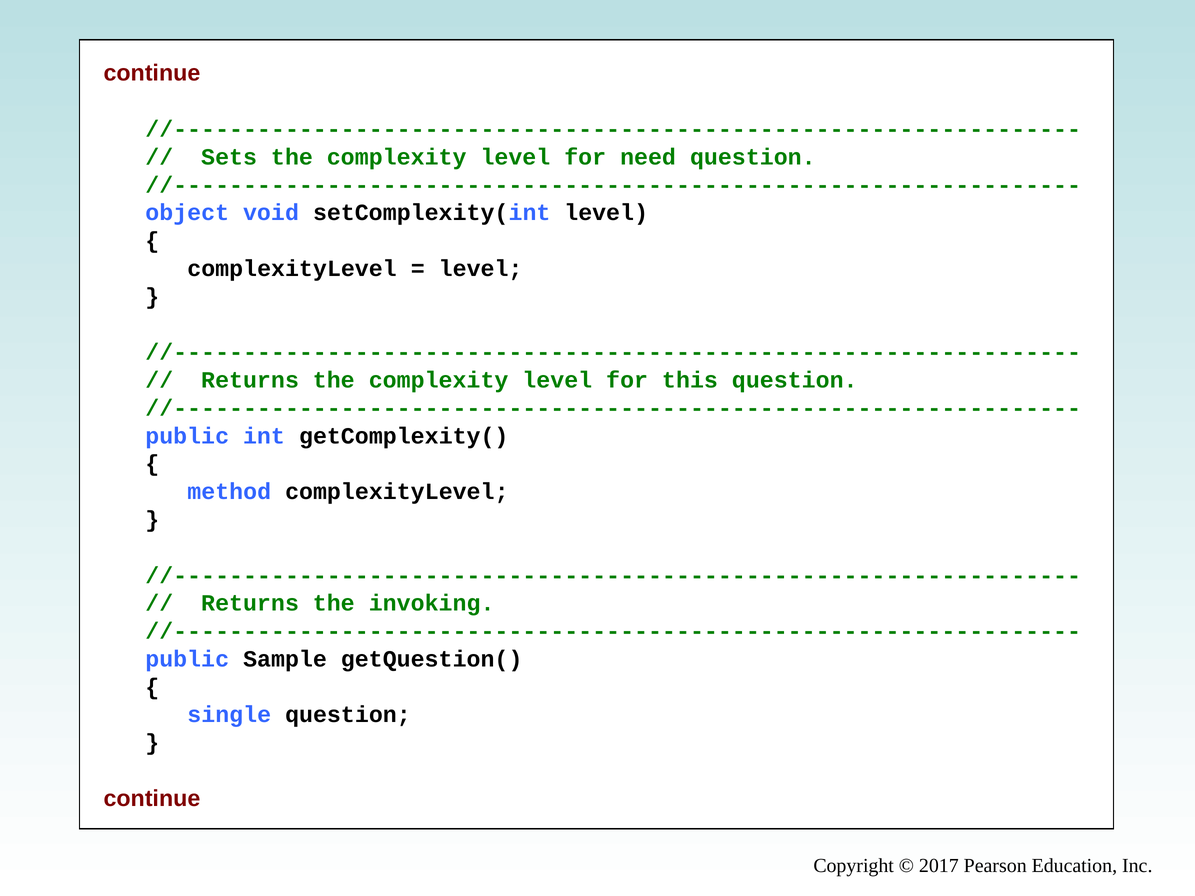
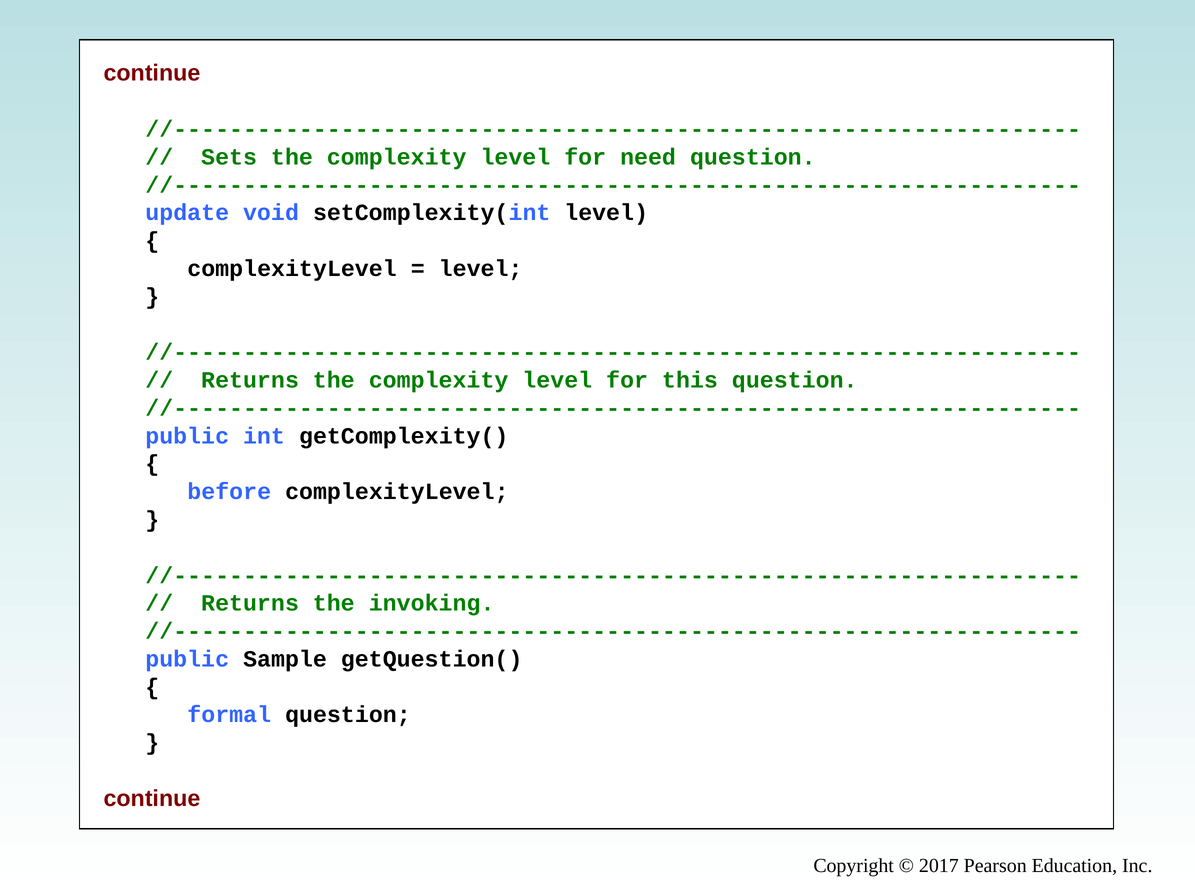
object: object -> update
method: method -> before
single: single -> formal
